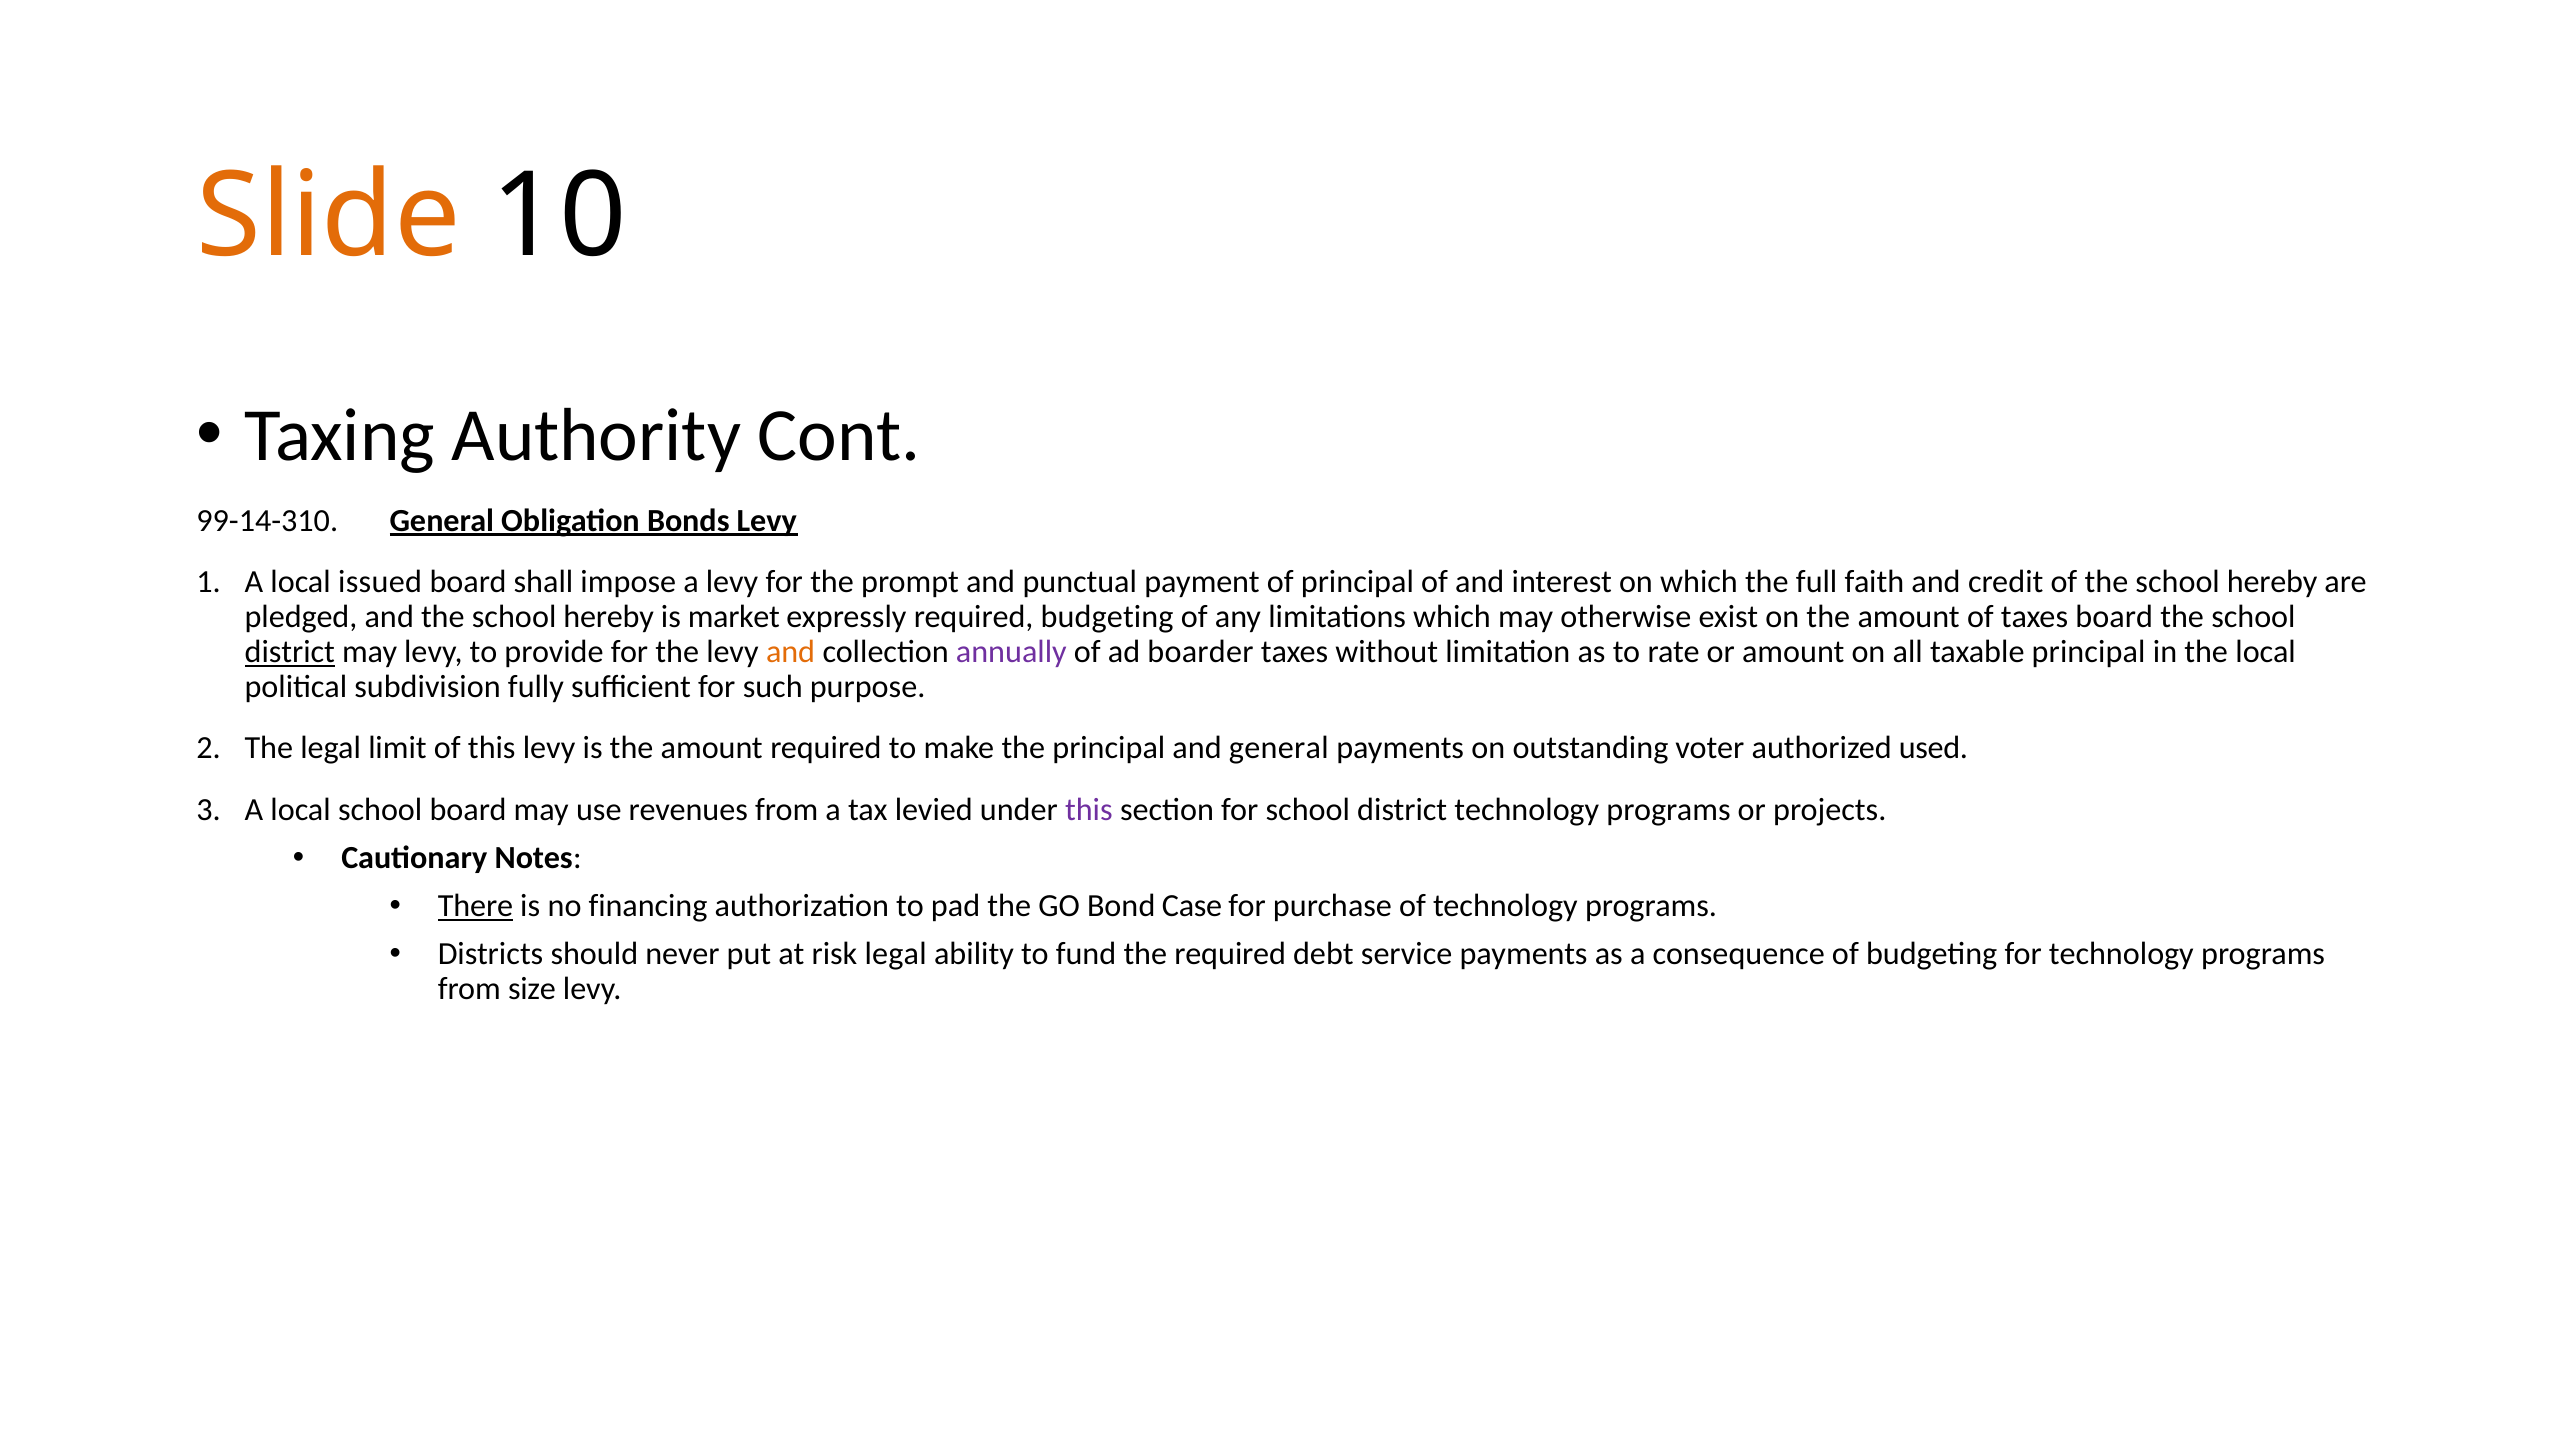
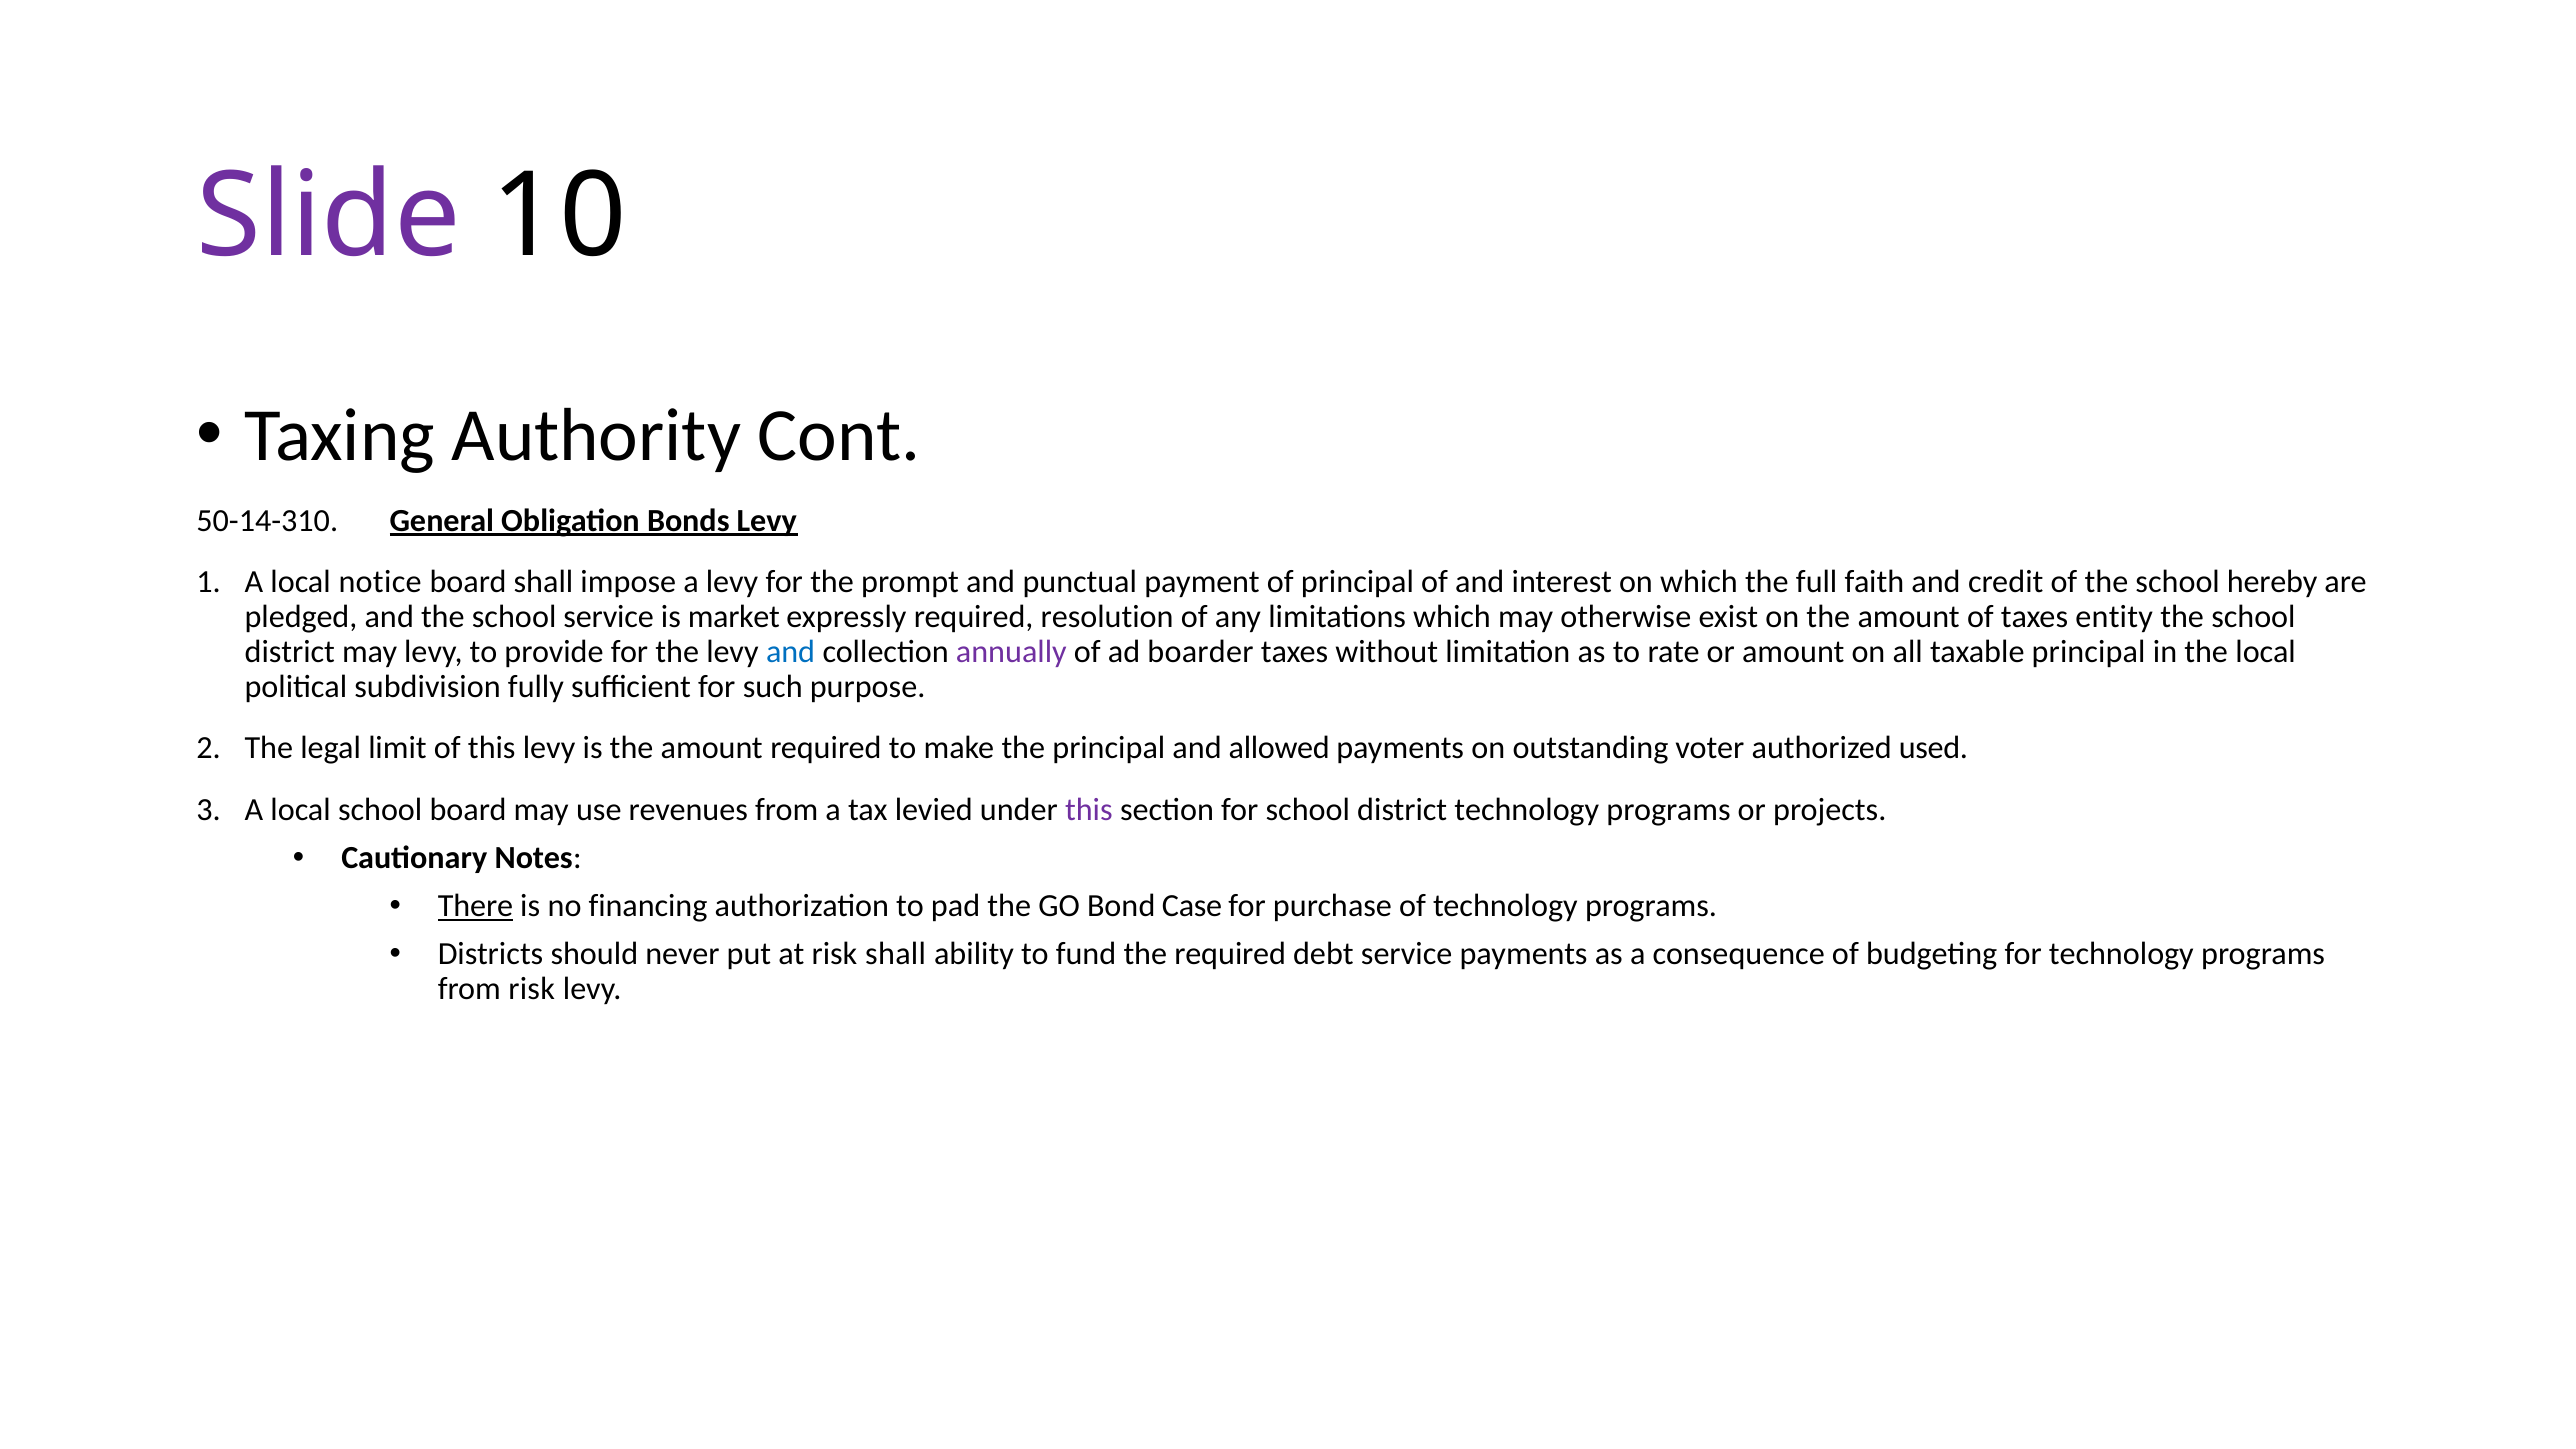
Slide colour: orange -> purple
99-14-310: 99-14-310 -> 50-14-310
issued: issued -> notice
and the school hereby: hereby -> service
required budgeting: budgeting -> resolution
taxes board: board -> entity
district at (290, 652) underline: present -> none
and at (791, 652) colour: orange -> blue
and general: general -> allowed
risk legal: legal -> shall
from size: size -> risk
